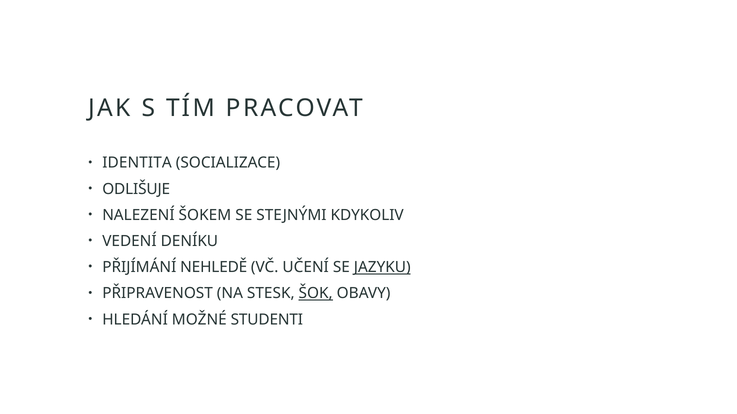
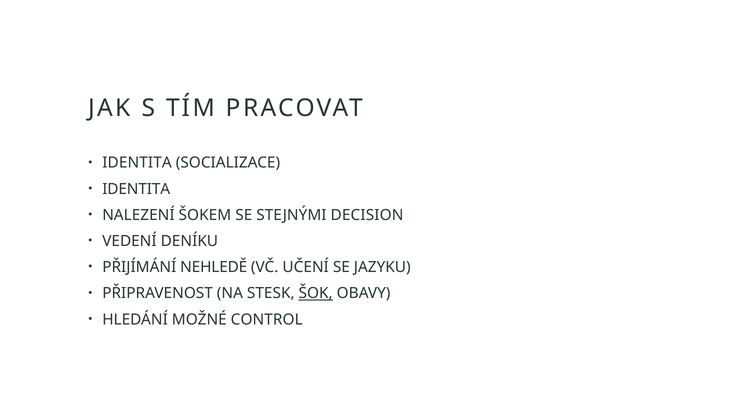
ODLIŠUJE at (136, 189): ODLIŠUJE -> IDENTITA
KDYKOLIV: KDYKOLIV -> DECISION
JAZYKU underline: present -> none
STUDENTI: STUDENTI -> CONTROL
